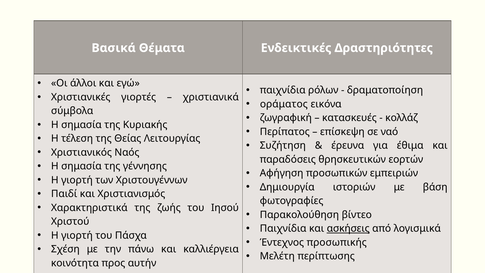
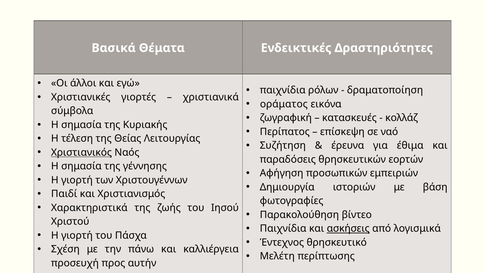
Χριστιανικός underline: none -> present
προσωπικής: προσωπικής -> θρησκευτικό
κοινότητα: κοινότητα -> προσευχή
